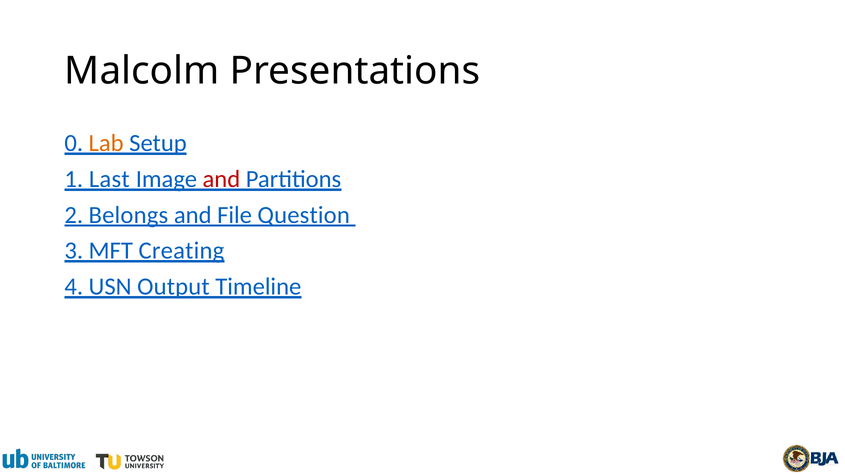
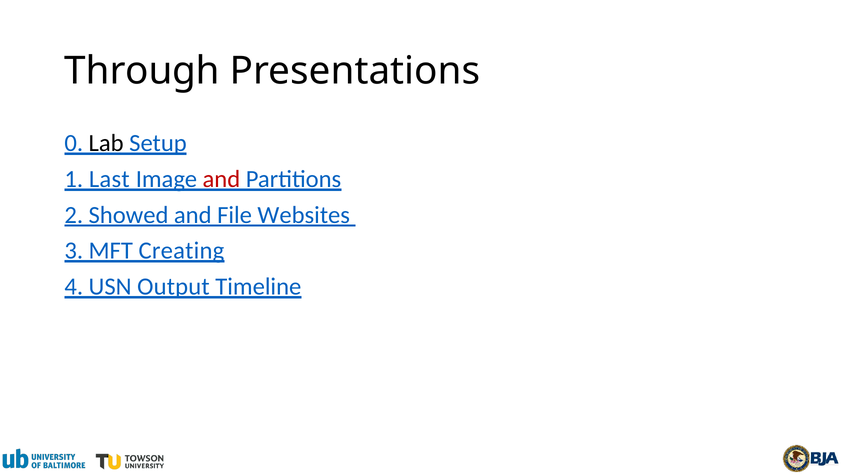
Malcolm: Malcolm -> Through
Lab colour: orange -> black
Belongs: Belongs -> Showed
Question: Question -> Websites
